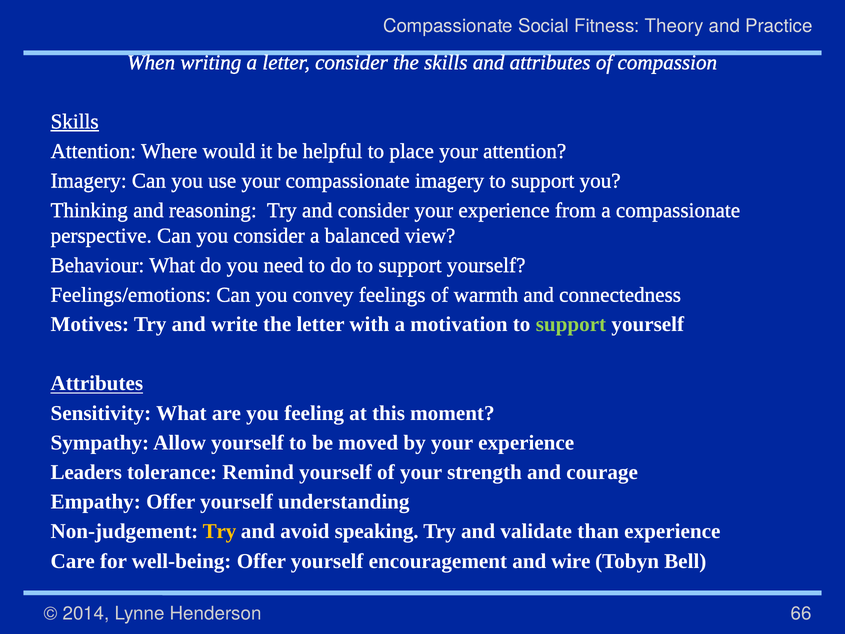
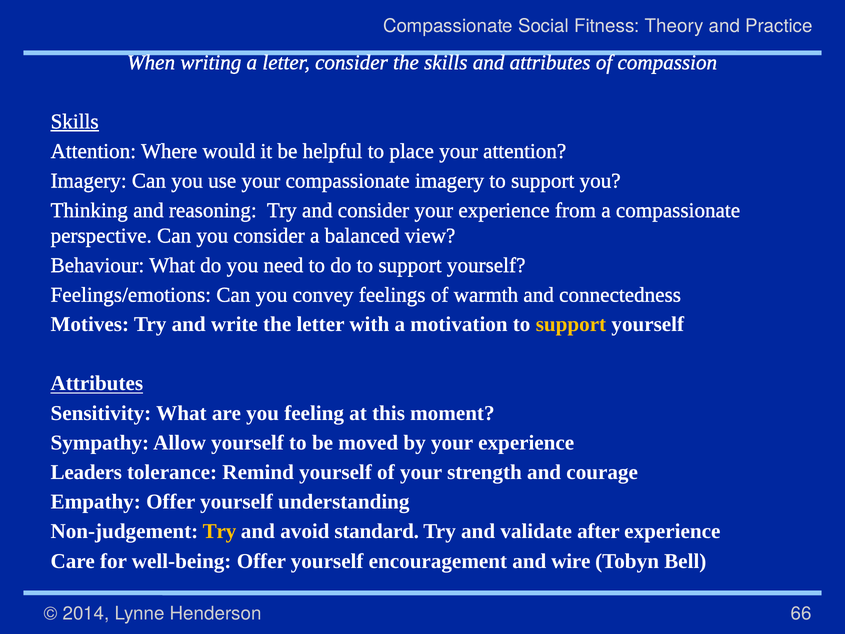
support at (571, 324) colour: light green -> yellow
speaking: speaking -> standard
than: than -> after
